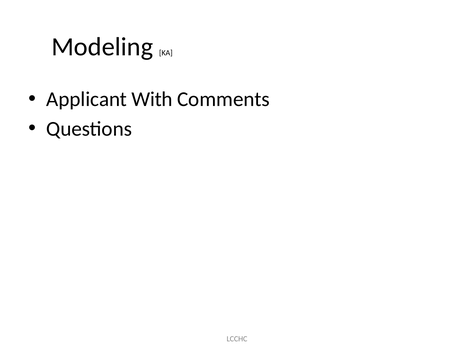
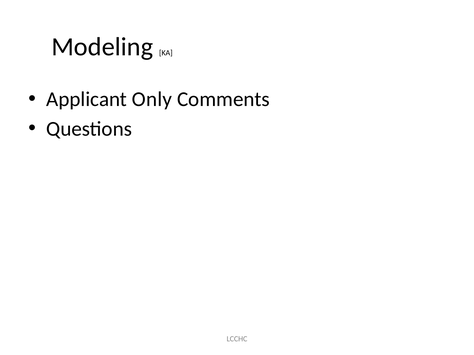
With: With -> Only
